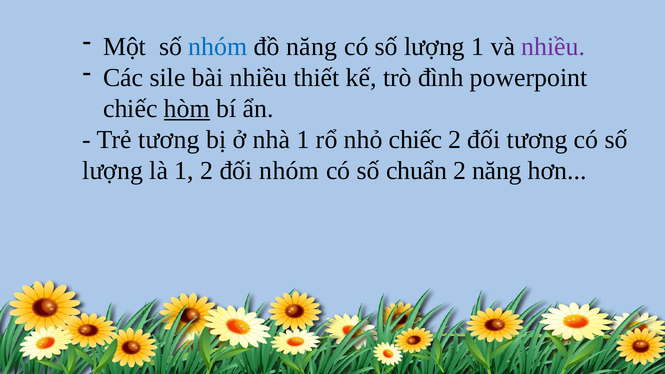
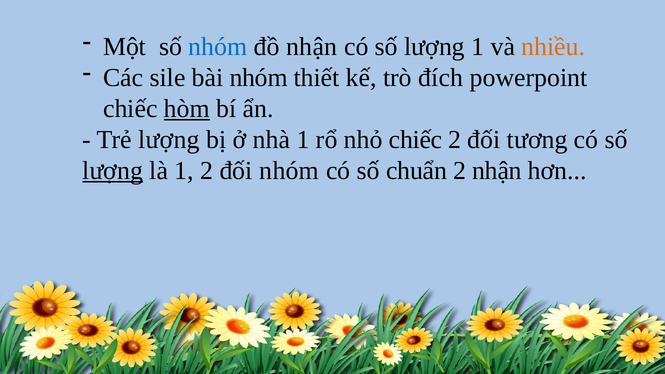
đồ năng: năng -> nhận
nhiều at (553, 47) colour: purple -> orange
bài nhiều: nhiều -> nhóm
đình: đình -> đích
Trẻ tương: tương -> lượng
lượng at (113, 171) underline: none -> present
2 năng: năng -> nhận
